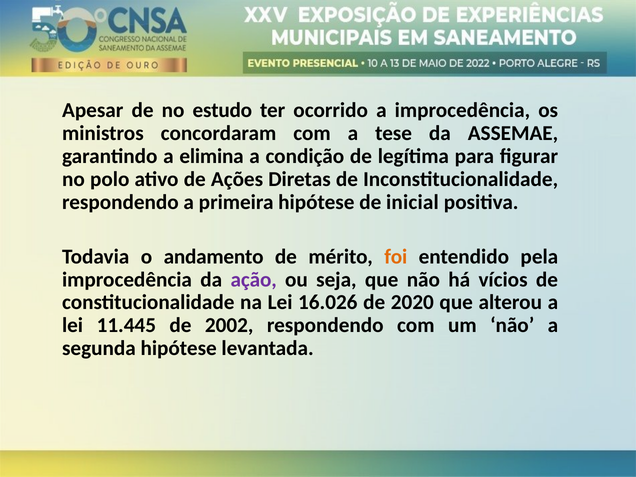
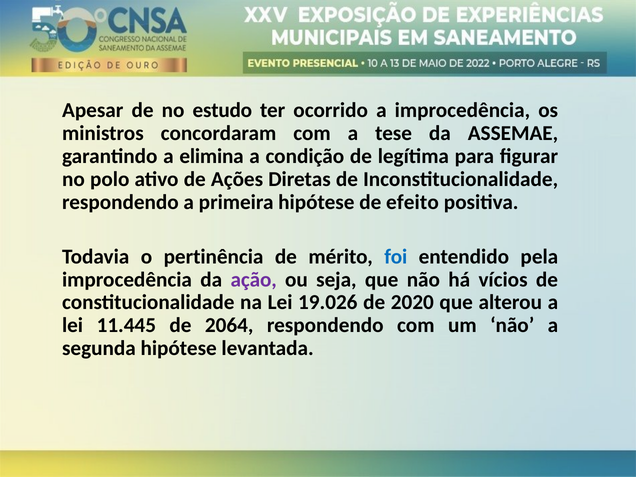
inicial: inicial -> efeito
andamento: andamento -> pertinência
foi colour: orange -> blue
16.026: 16.026 -> 19.026
2002: 2002 -> 2064
